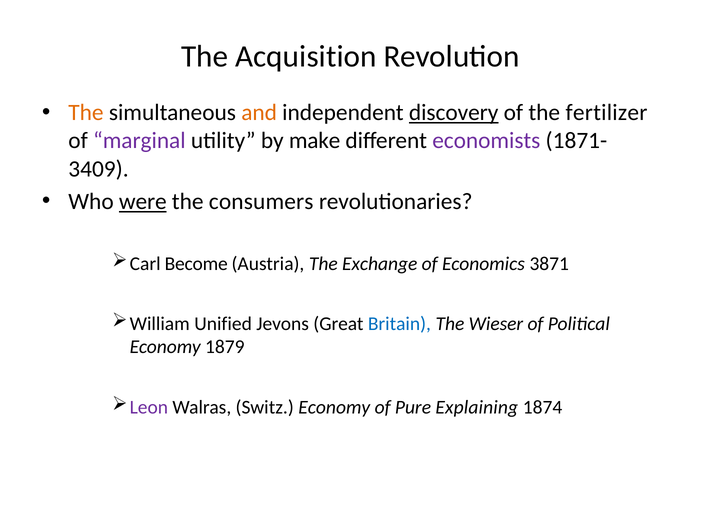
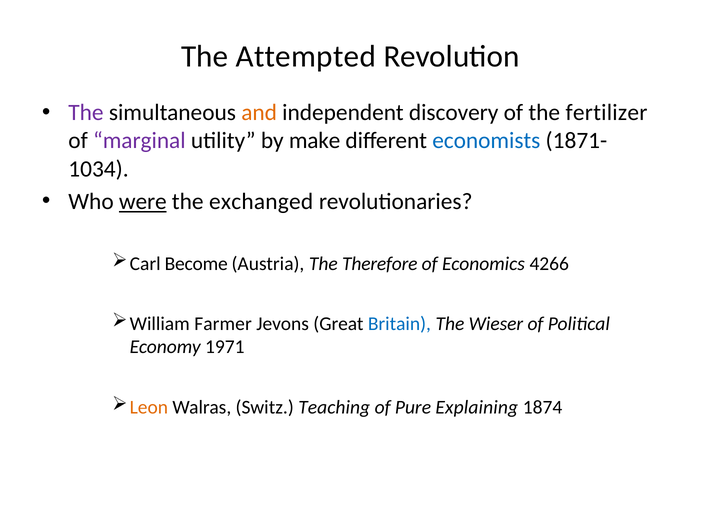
Acquisition: Acquisition -> Attempted
The at (86, 113) colour: orange -> purple
discovery underline: present -> none
economists colour: purple -> blue
3409: 3409 -> 1034
consumers: consumers -> exchanged
Exchange: Exchange -> Therefore
3871: 3871 -> 4266
Unified: Unified -> Farmer
1879: 1879 -> 1971
Leon colour: purple -> orange
Switz Economy: Economy -> Teaching
